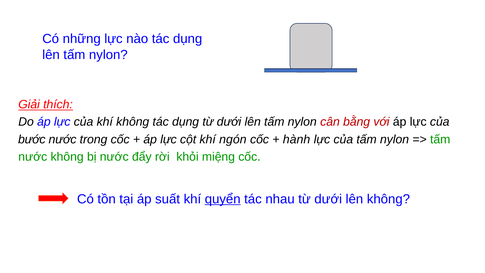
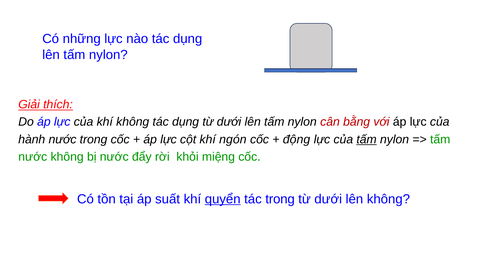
bước: bước -> hành
hành: hành -> động
tấm at (367, 139) underline: none -> present
tác nhau: nhau -> trong
